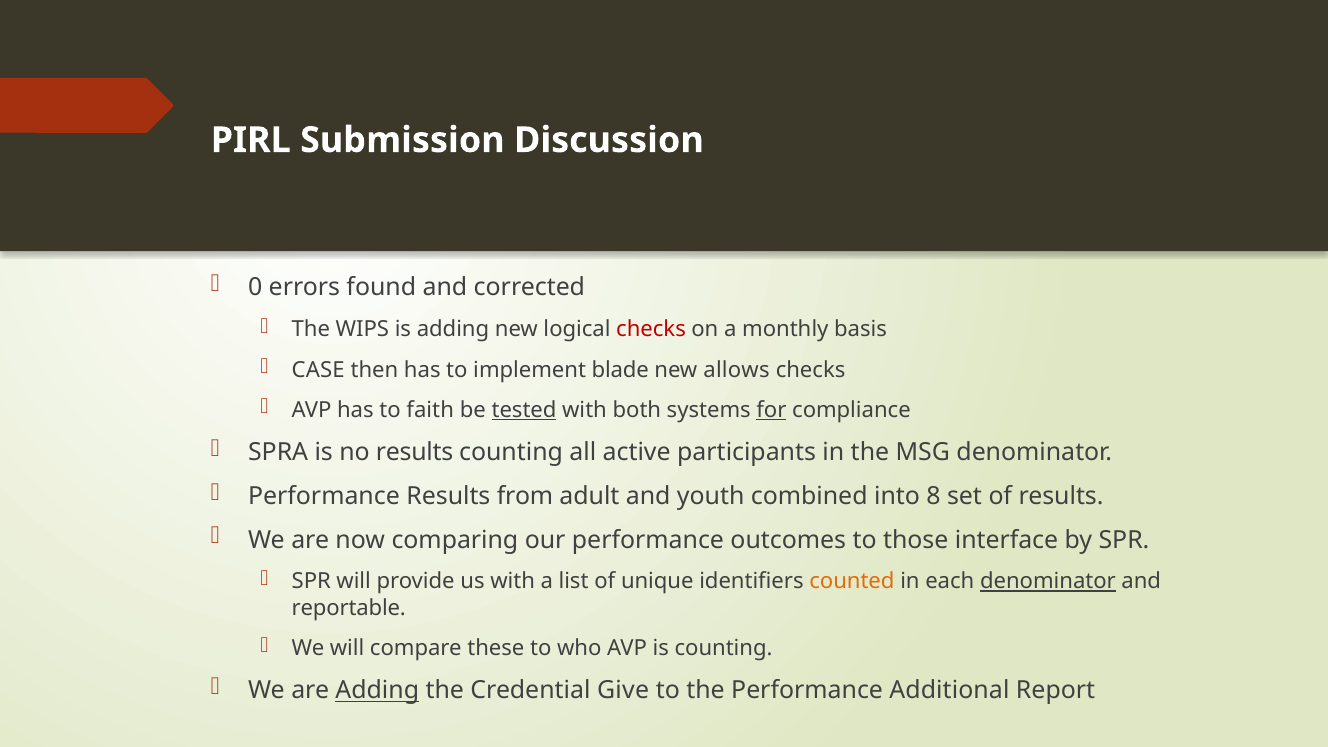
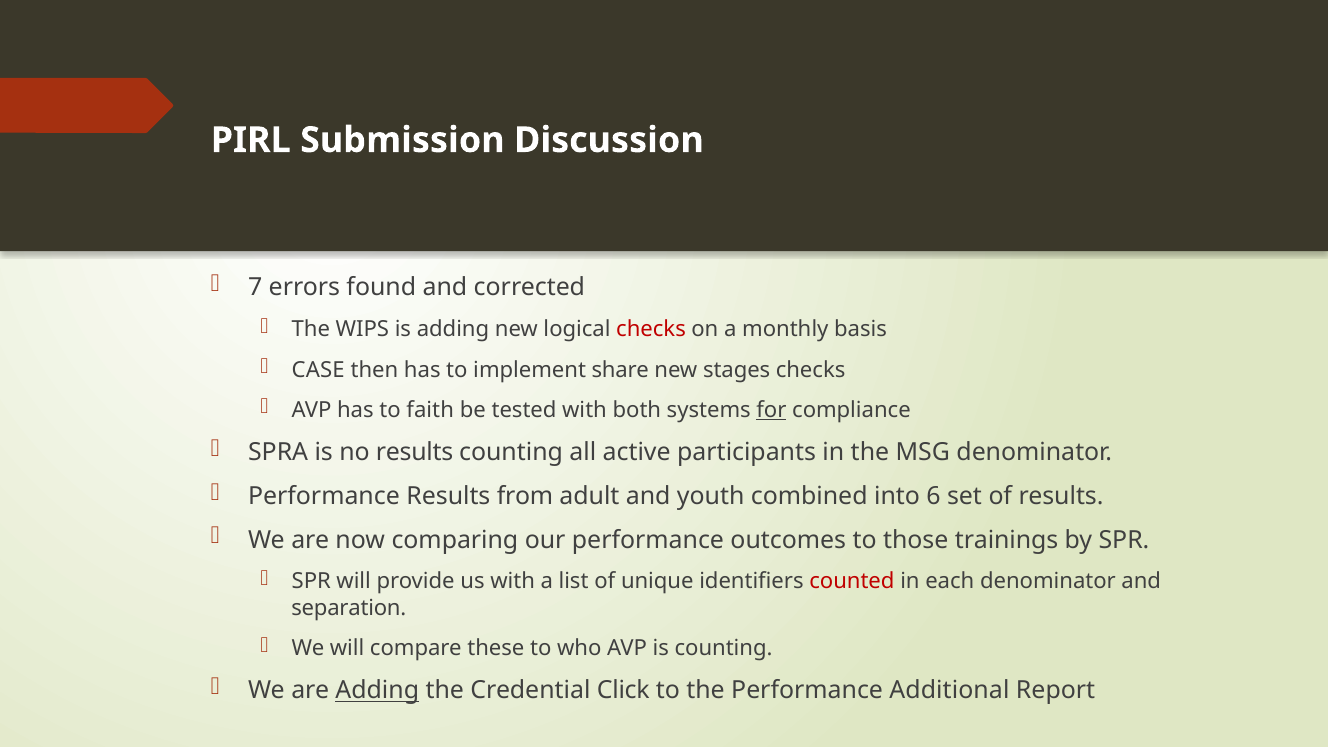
0: 0 -> 7
blade: blade -> share
allows: allows -> stages
tested underline: present -> none
8: 8 -> 6
interface: interface -> trainings
counted colour: orange -> red
denominator at (1048, 582) underline: present -> none
reportable: reportable -> separation
Give: Give -> Click
